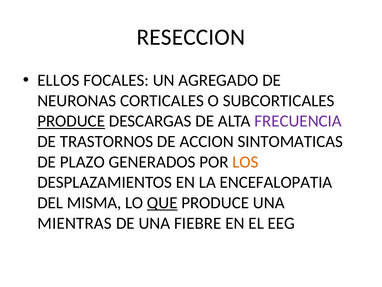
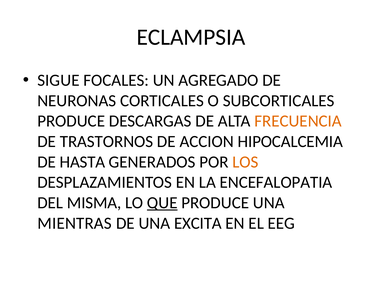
RESECCION: RESECCION -> ECLAMPSIA
ELLOS: ELLOS -> SIGUE
PRODUCE at (71, 121) underline: present -> none
FRECUENCIA colour: purple -> orange
SINTOMATICAS: SINTOMATICAS -> HIPOCALCEMIA
PLAZO: PLAZO -> HASTA
FIEBRE: FIEBRE -> EXCITA
